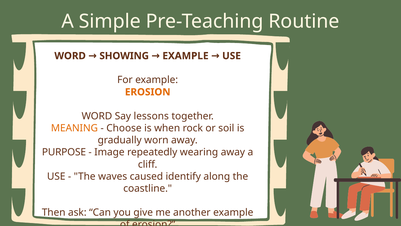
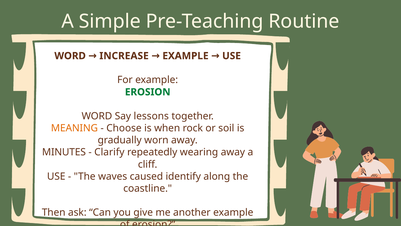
SHOWING: SHOWING -> INCREASE
EROSION at (148, 92) colour: orange -> green
PURPOSE: PURPOSE -> MINUTES
Image: Image -> Clarify
